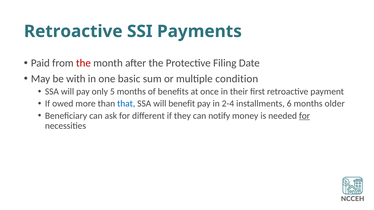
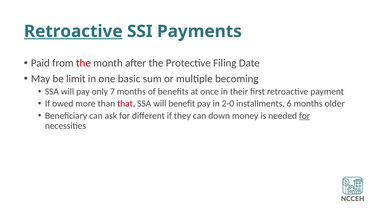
Retroactive at (73, 31) underline: none -> present
with: with -> limit
condition: condition -> becoming
5: 5 -> 7
that colour: blue -> red
2-4: 2-4 -> 2-0
notify: notify -> down
